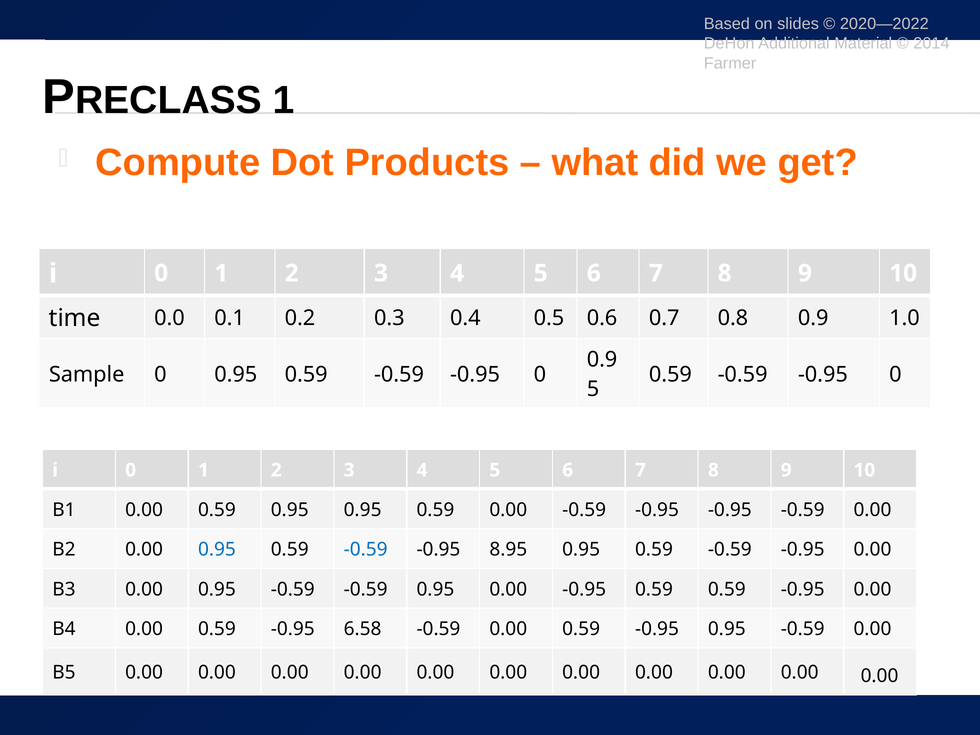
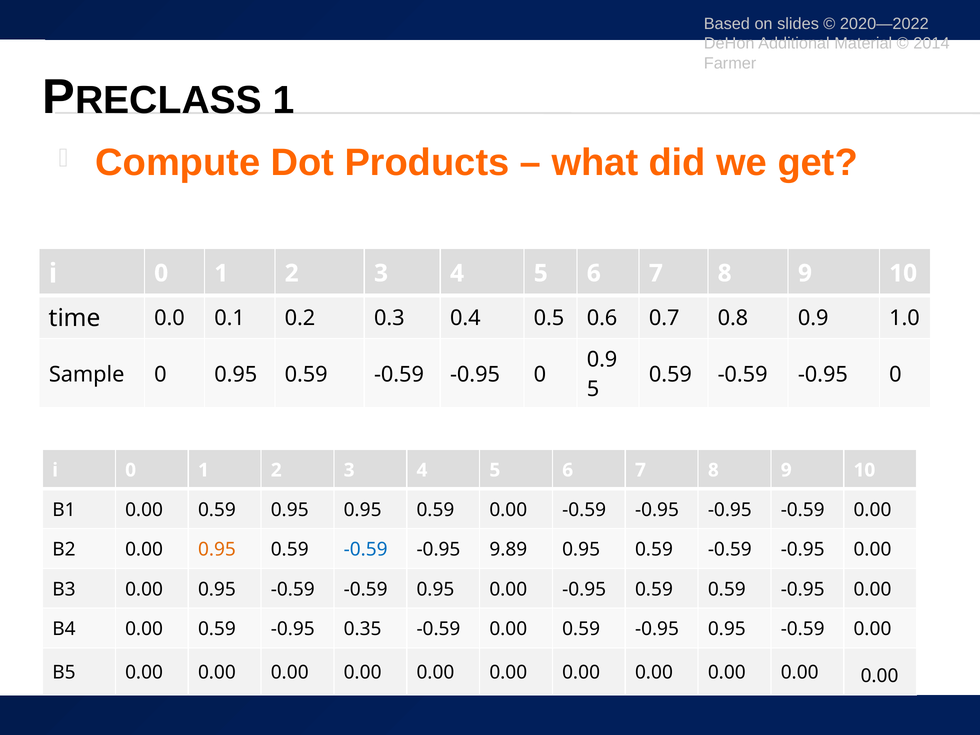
0.95 at (217, 550) colour: blue -> orange
8.95: 8.95 -> 9.89
6.58: 6.58 -> 0.35
